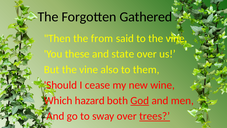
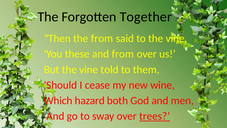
Gathered: Gathered -> Together
and state: state -> from
also: also -> told
God underline: present -> none
